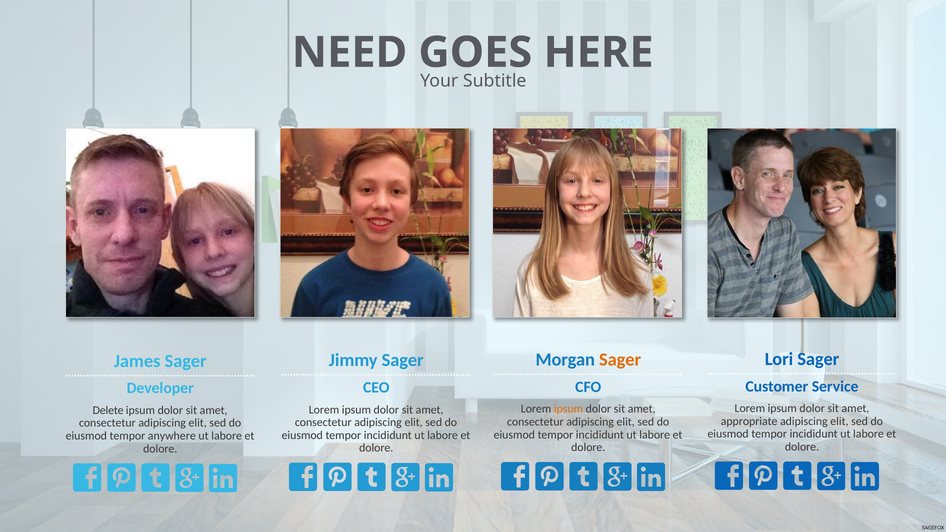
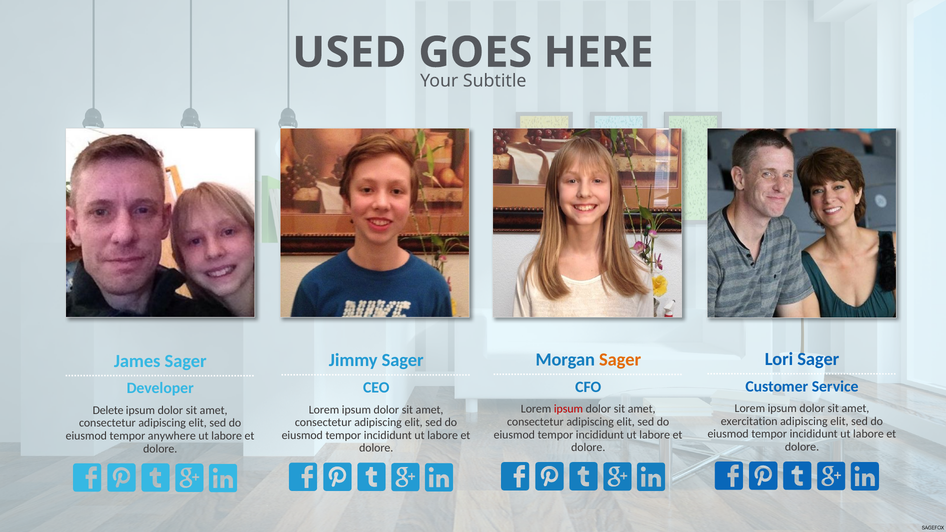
NEED: NEED -> USED
ipsum at (568, 409) colour: orange -> red
appropriate: appropriate -> exercitation
